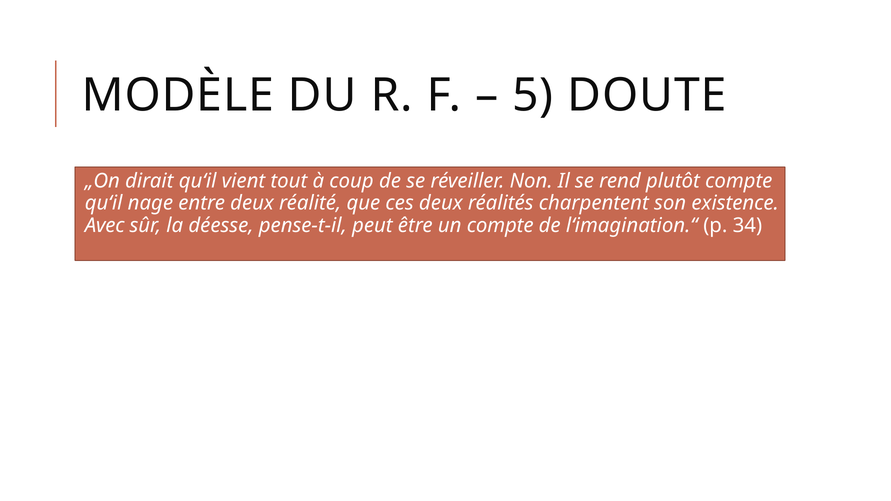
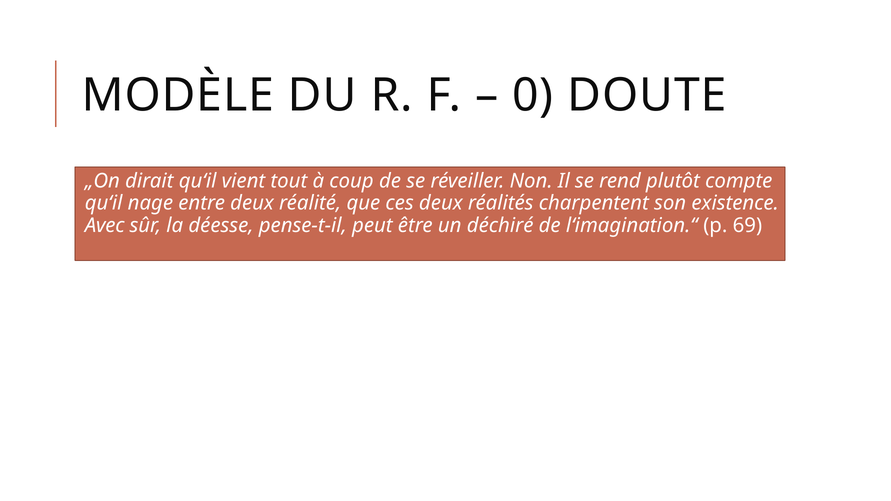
5: 5 -> 0
un compte: compte -> déchiré
34: 34 -> 69
